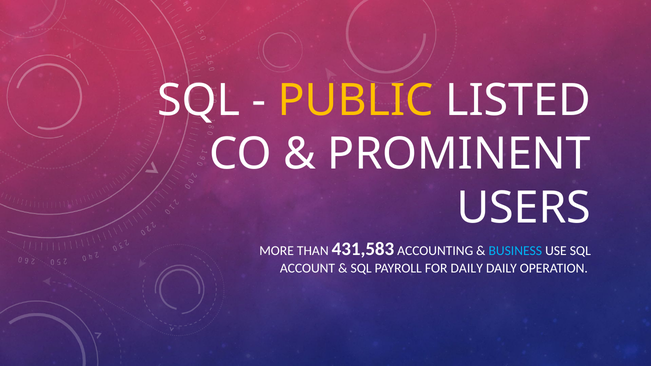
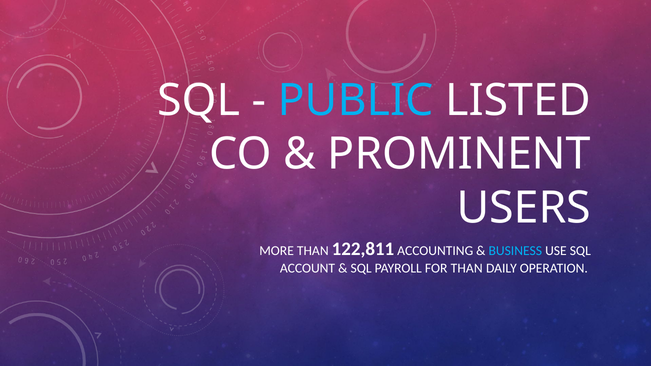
PUBLIC colour: yellow -> light blue
431,583: 431,583 -> 122,811
FOR DAILY: DAILY -> THAN
